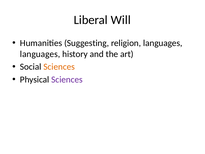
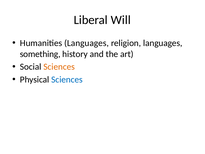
Humanities Suggesting: Suggesting -> Languages
languages at (40, 54): languages -> something
Sciences at (67, 79) colour: purple -> blue
